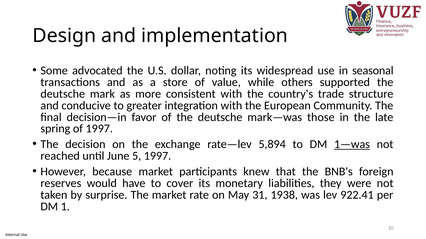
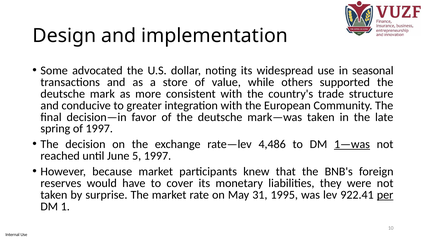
mark—was those: those -> taken
5,894: 5,894 -> 4,486
1938: 1938 -> 1995
per underline: none -> present
